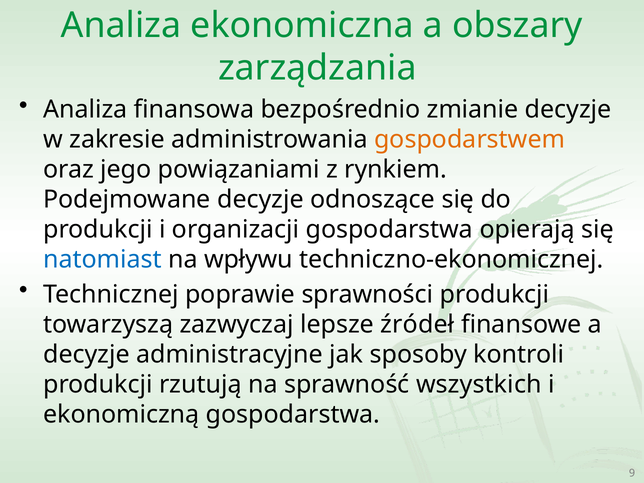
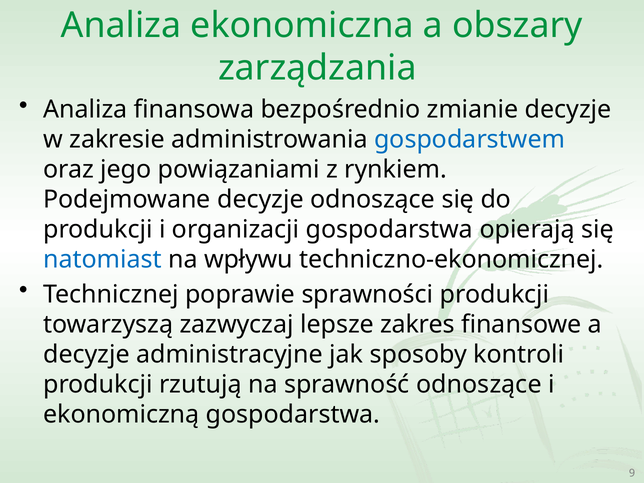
gospodarstwem colour: orange -> blue
źródeł: źródeł -> zakres
sprawność wszystkich: wszystkich -> odnoszące
